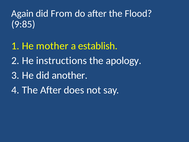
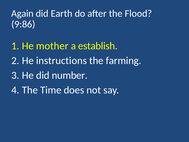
From: From -> Earth
9:85: 9:85 -> 9:86
apology: apology -> farming
another: another -> number
The After: After -> Time
